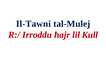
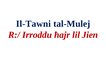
Kull: Kull -> Jien
